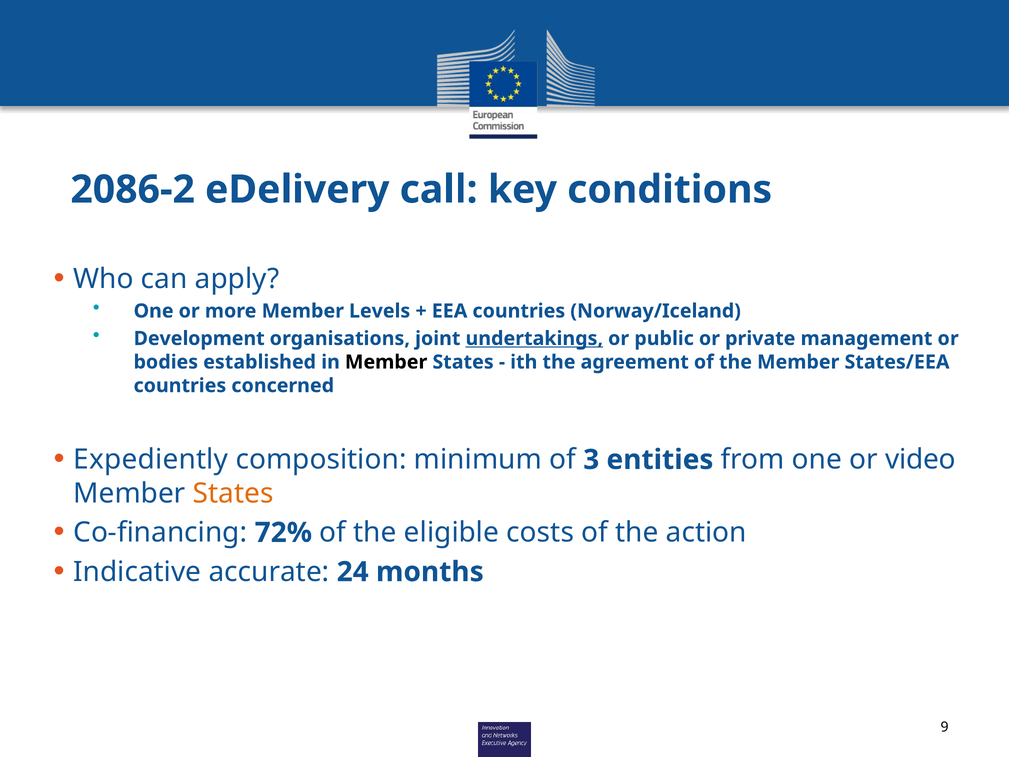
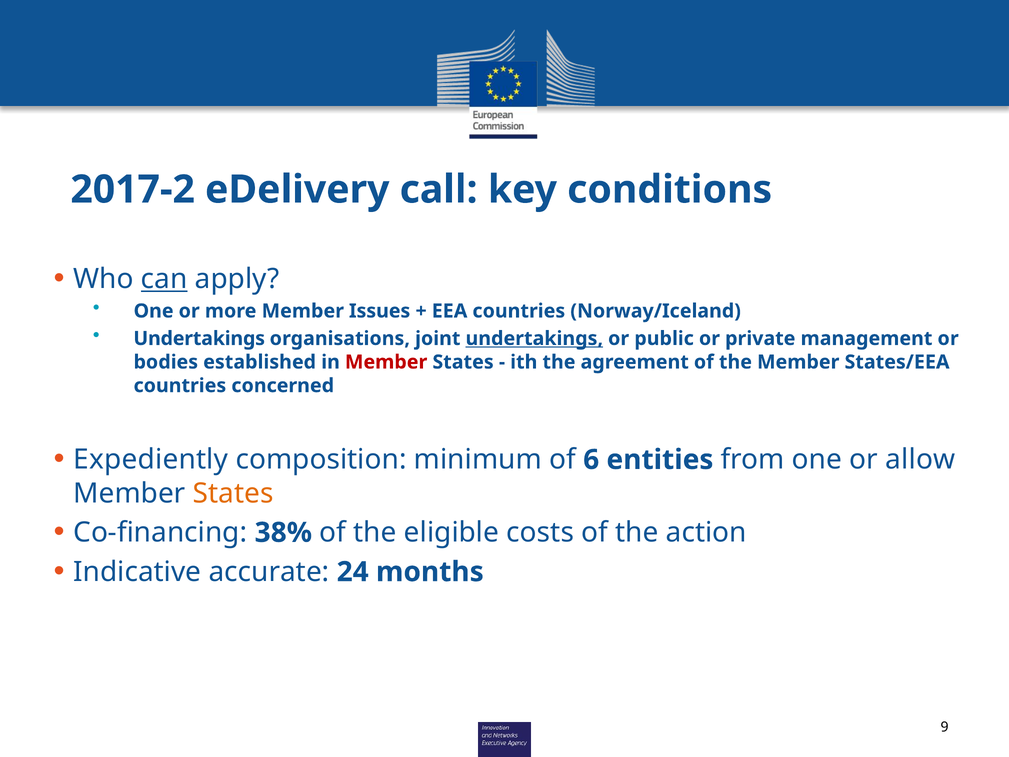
2086-2: 2086-2 -> 2017-2
can underline: none -> present
Levels: Levels -> Issues
Development at (199, 338): Development -> Undertakings
Member at (386, 362) colour: black -> red
3: 3 -> 6
video: video -> allow
72%: 72% -> 38%
